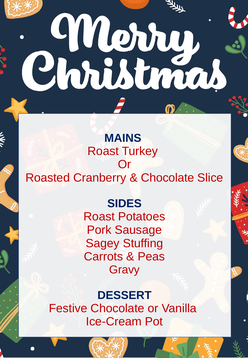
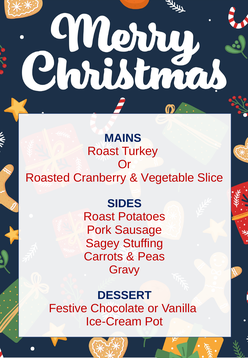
Chocolate at (168, 178): Chocolate -> Vegetable
